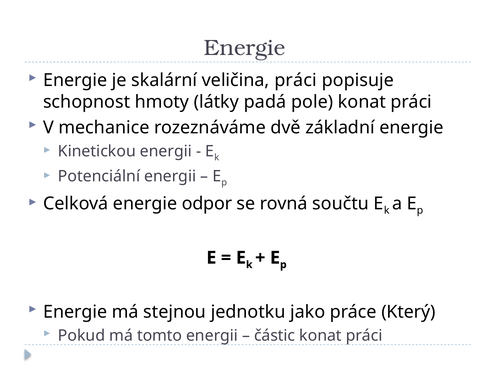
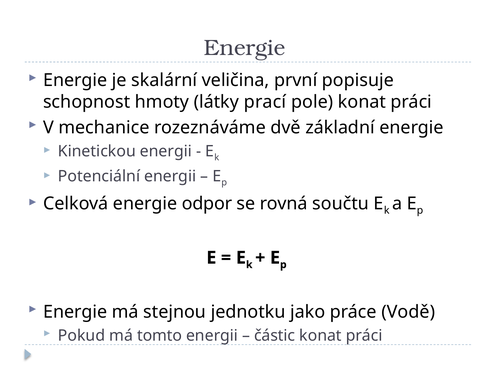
veličina práci: práci -> první
padá: padá -> prací
Který: Který -> Vodě
